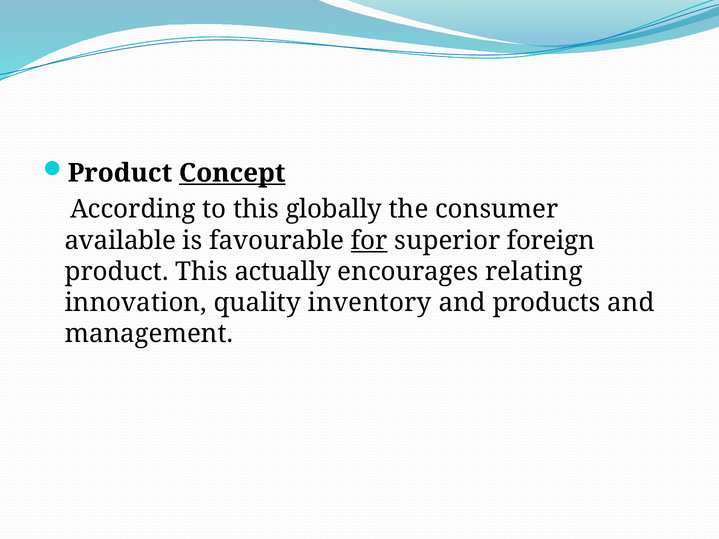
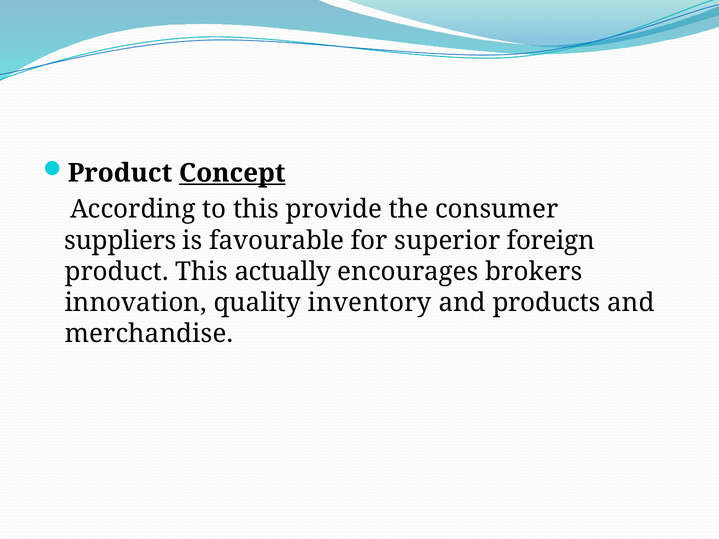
globally: globally -> provide
available: available -> suppliers
for underline: present -> none
relating: relating -> brokers
management: management -> merchandise
